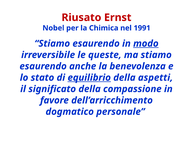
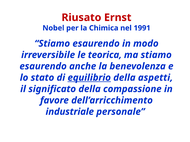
modo underline: present -> none
queste: queste -> teorica
dogmatico: dogmatico -> industriale
